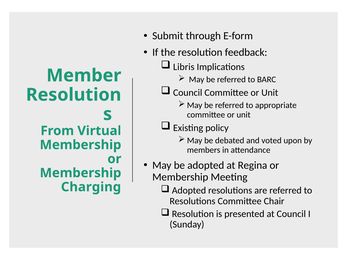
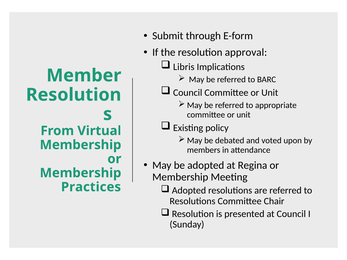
feedback: feedback -> approval
Charging: Charging -> Practices
